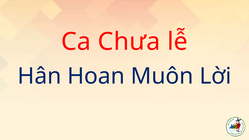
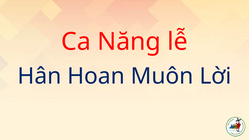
Chưa: Chưa -> Năng
